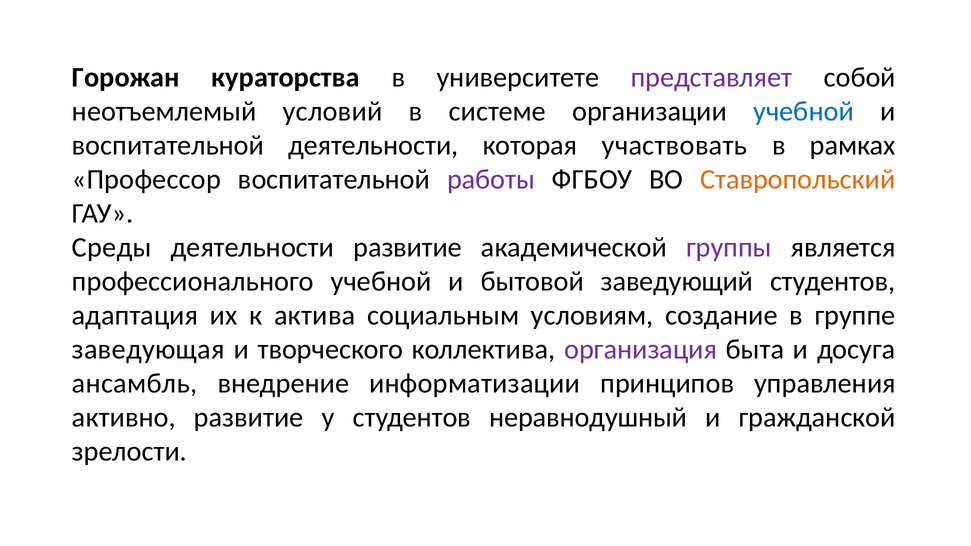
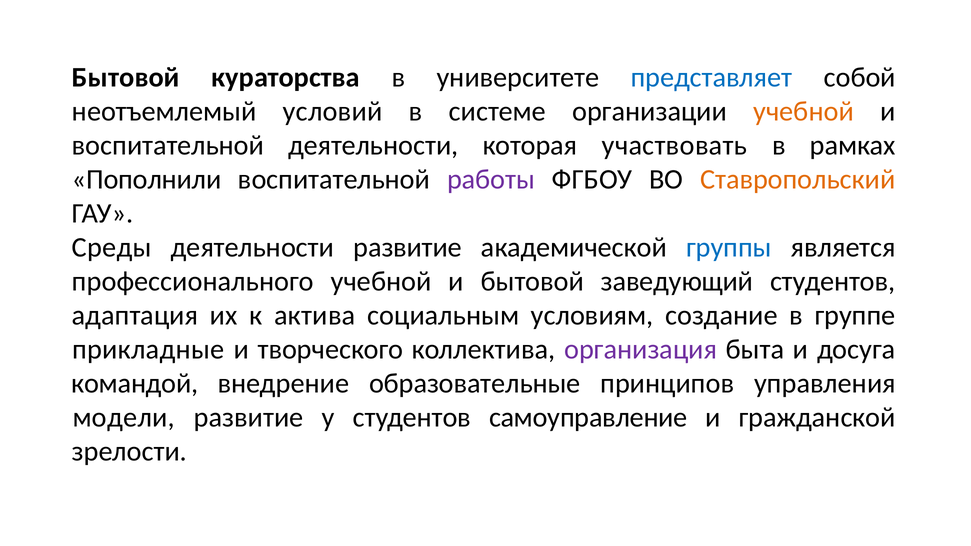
Горожан at (126, 77): Горожан -> Бытовой
представляет colour: purple -> blue
учебной at (804, 111) colour: blue -> orange
Профессор: Профессор -> Пополнили
группы colour: purple -> blue
заведующая: заведующая -> прикладные
ансамбль: ансамбль -> командой
информатизации: информатизации -> образовательные
активно: активно -> модели
неравнодушный: неравнодушный -> самоуправление
